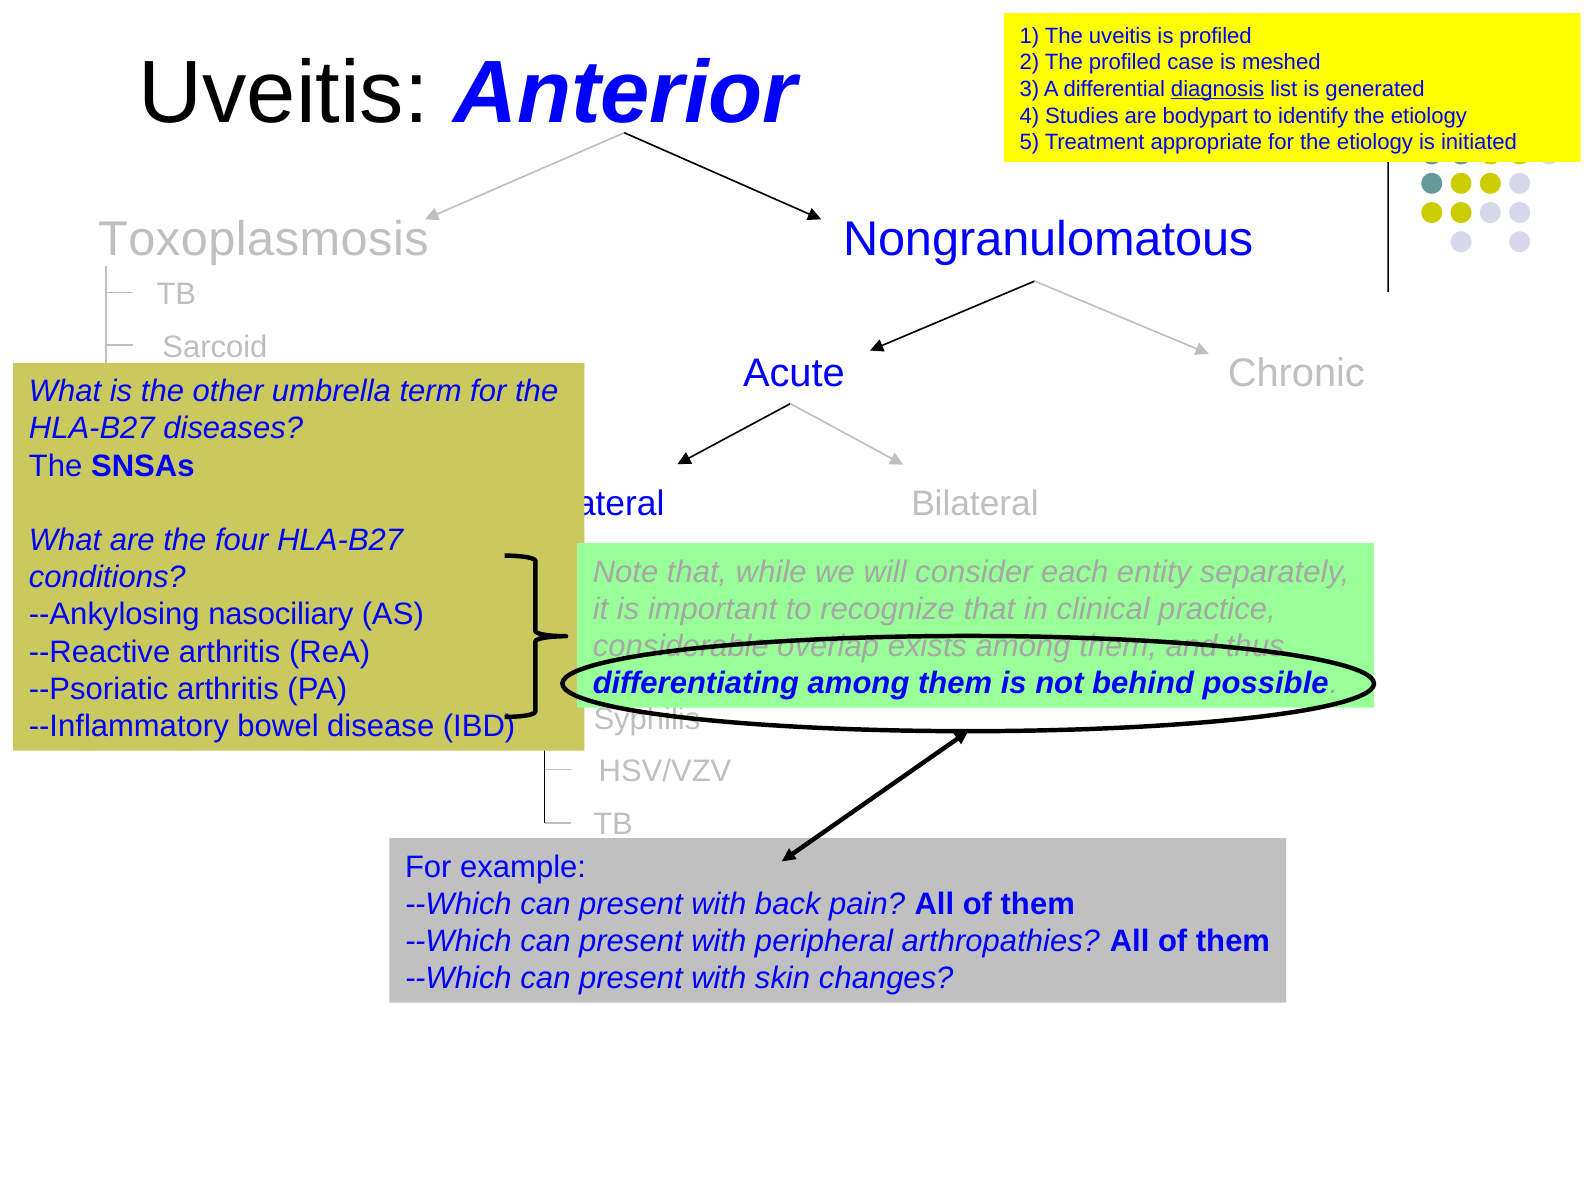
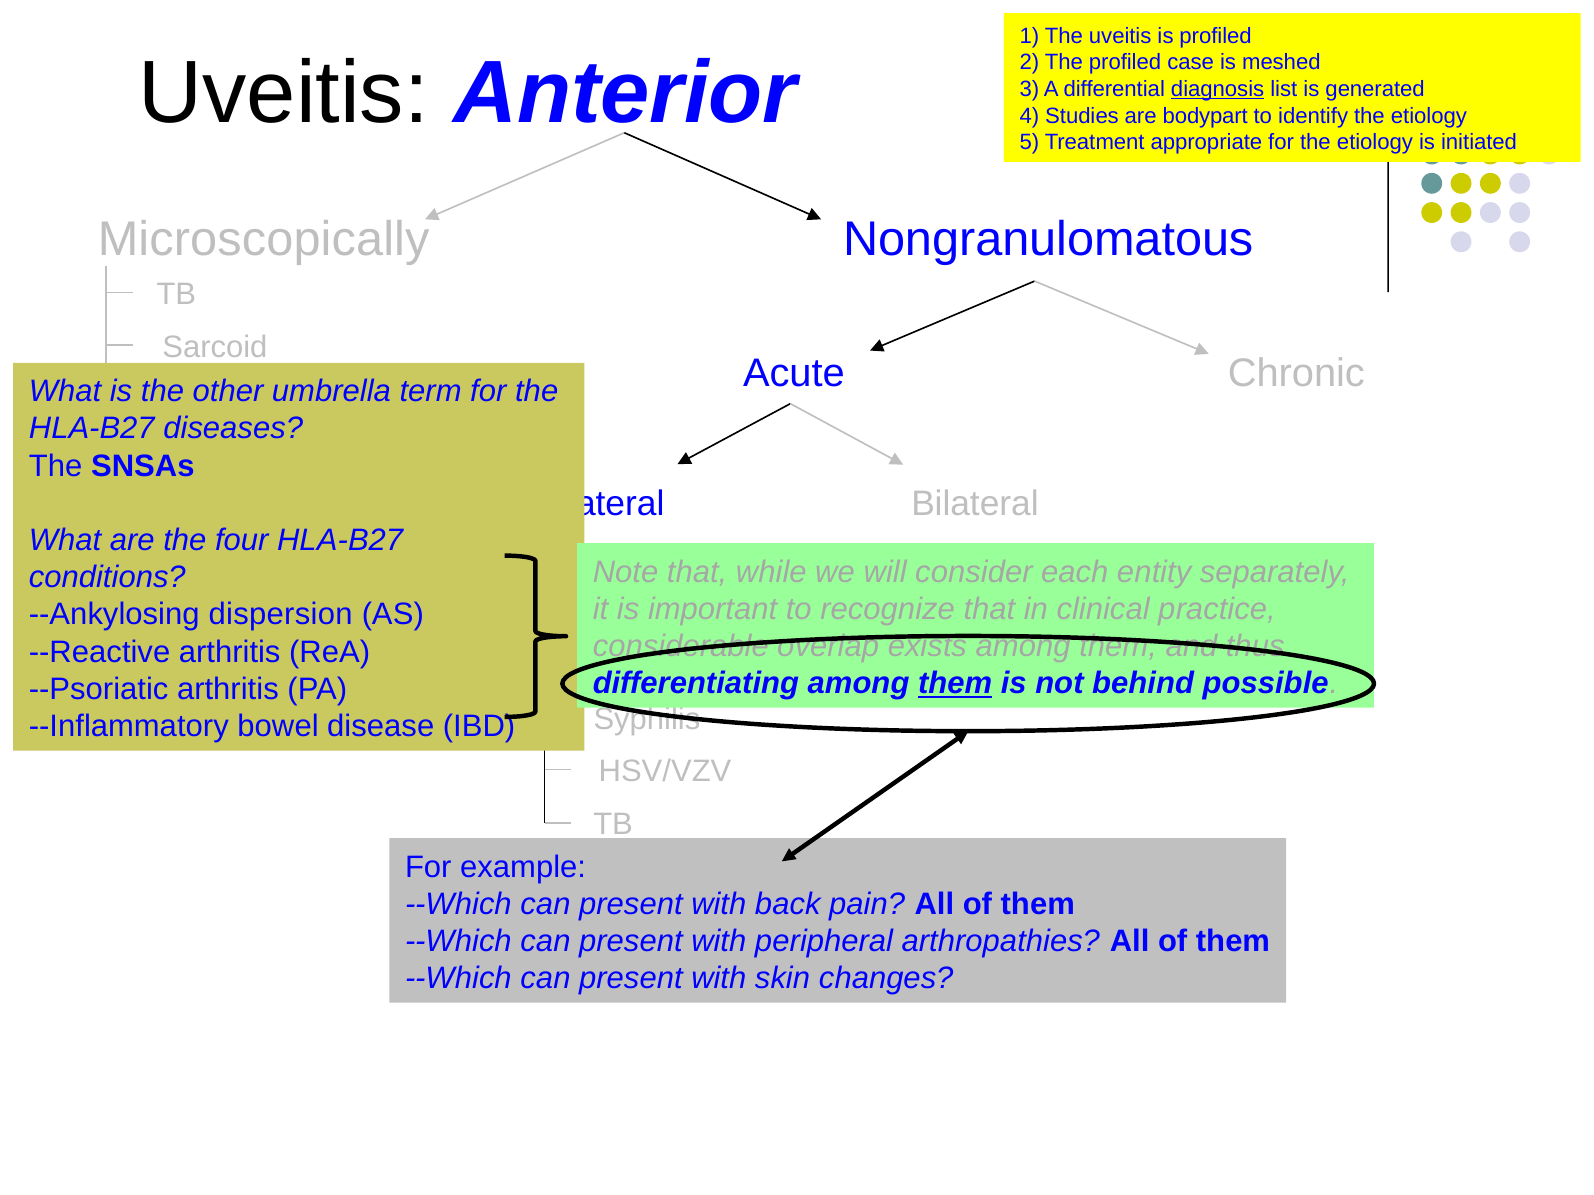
Toxoplasmosis: Toxoplasmosis -> Microscopically
nasociliary: nasociliary -> dispersion
them at (955, 684) underline: none -> present
